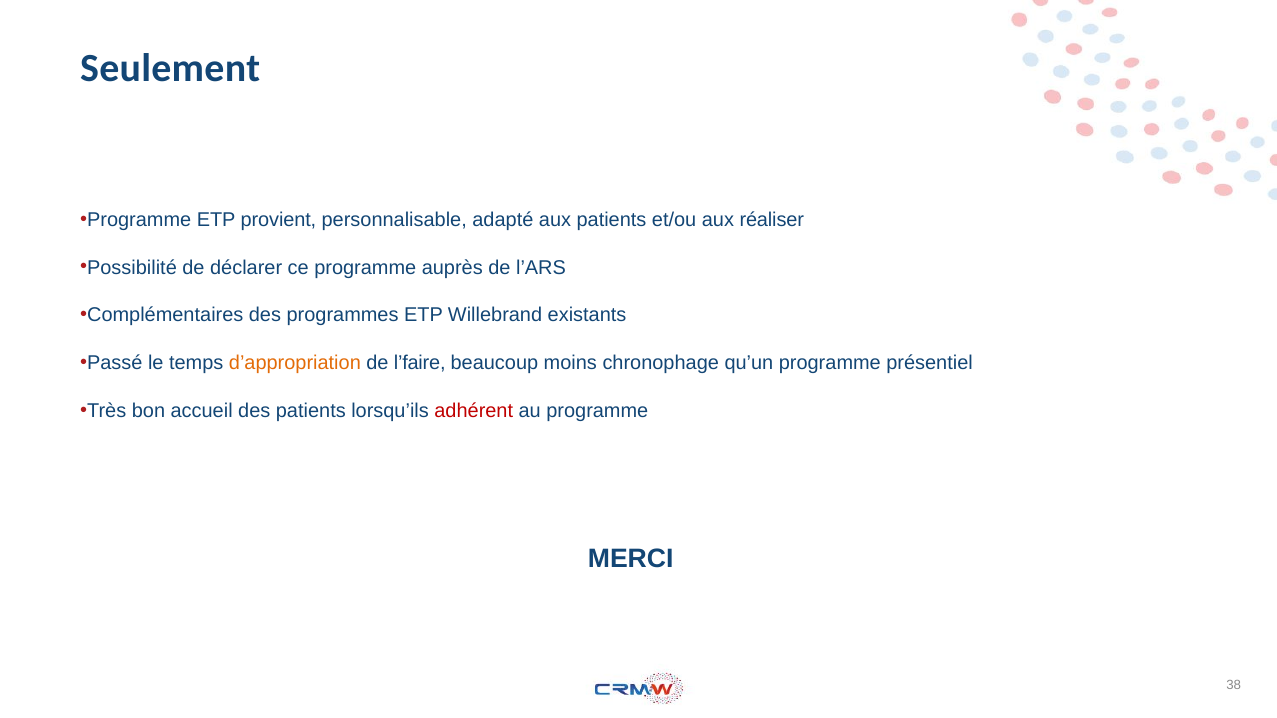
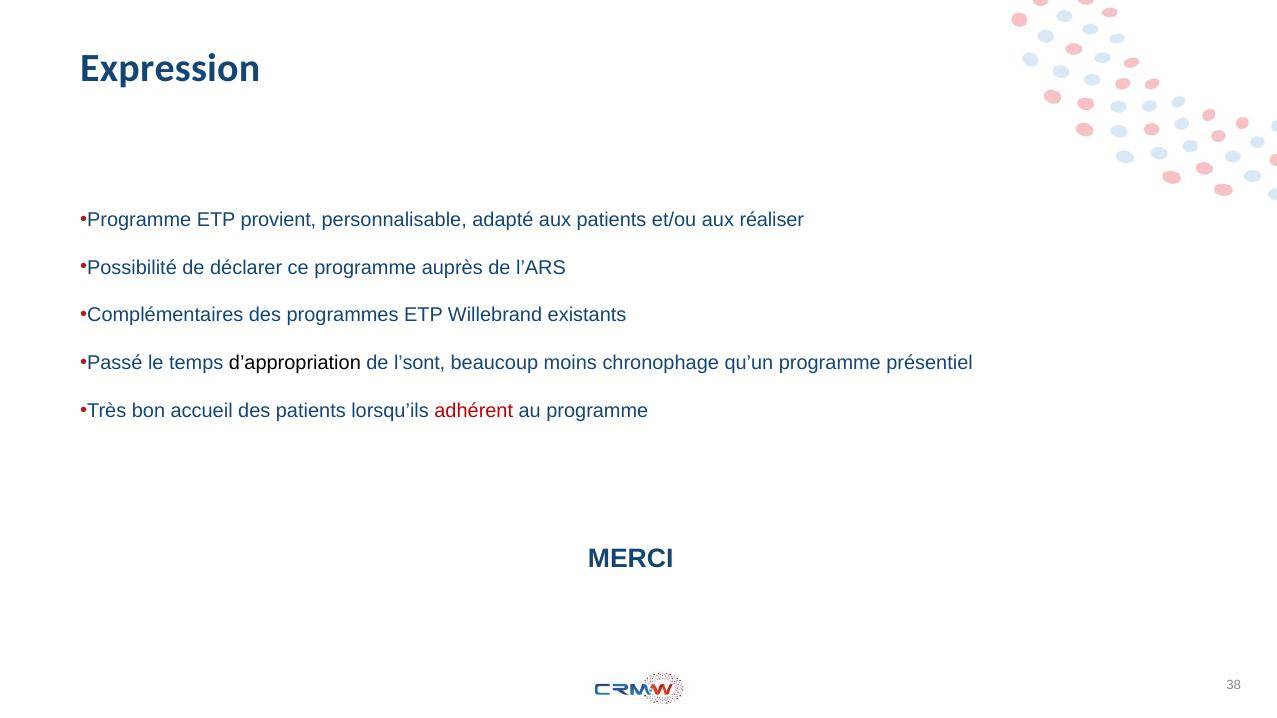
Seulement: Seulement -> Expression
d’appropriation colour: orange -> black
l’faire: l’faire -> l’sont
